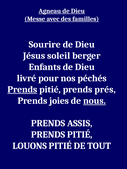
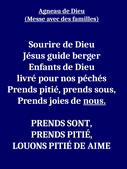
soleil: soleil -> guide
Prends at (22, 90) underline: present -> none
prés: prés -> sous
ASSIS: ASSIS -> SONT
TOUT: TOUT -> AIME
